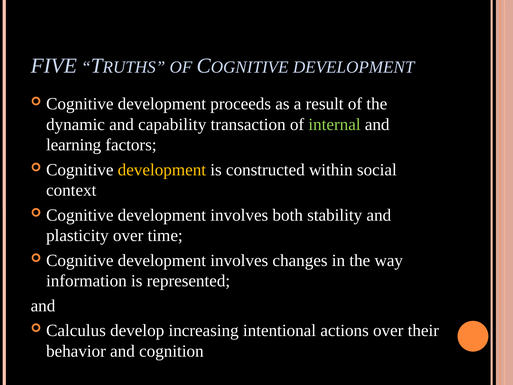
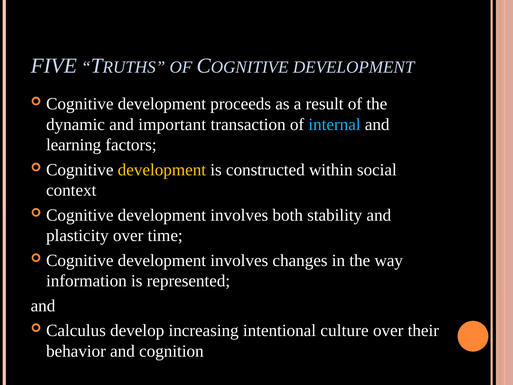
capability: capability -> important
internal colour: light green -> light blue
actions: actions -> culture
